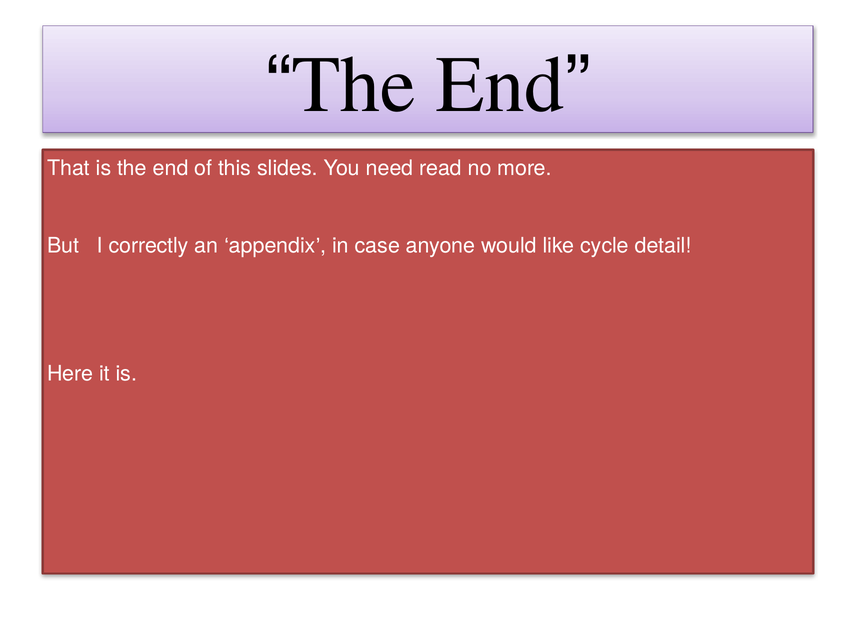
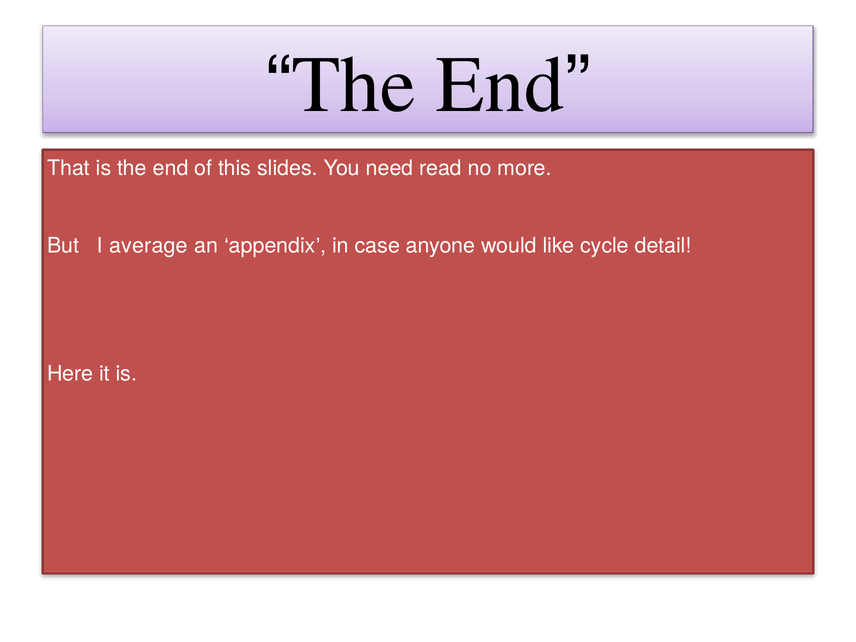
correctly: correctly -> average
